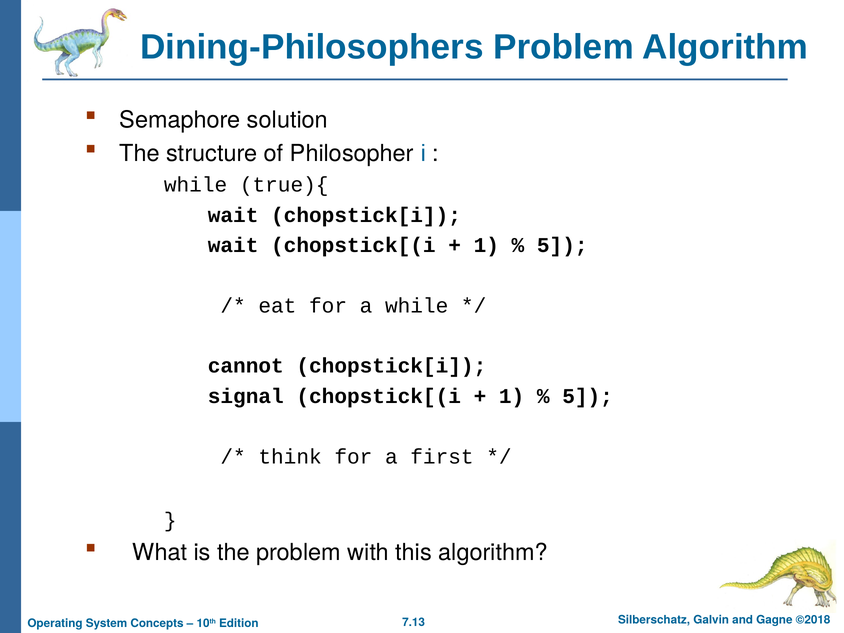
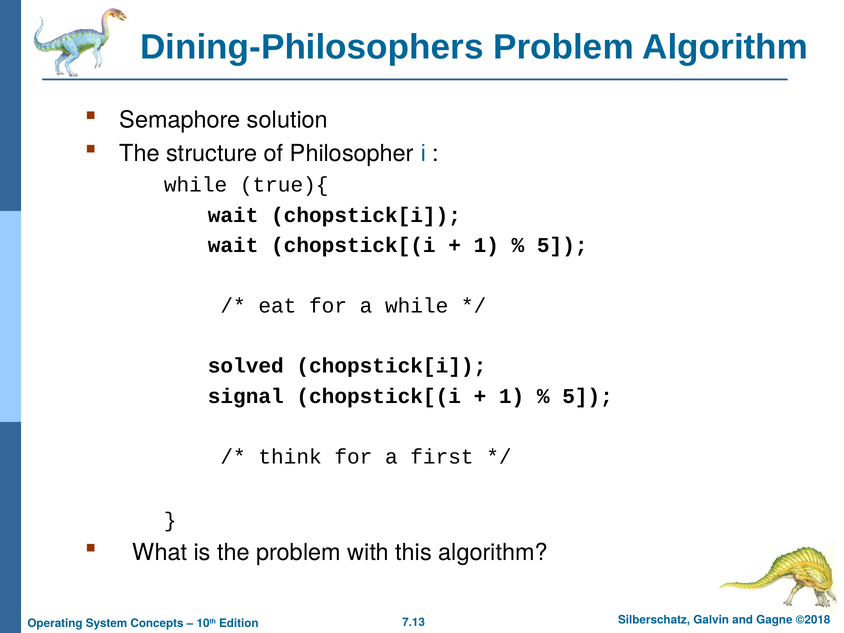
cannot: cannot -> solved
